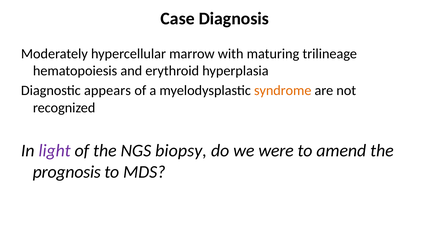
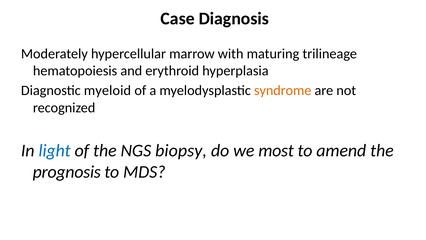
appears: appears -> myeloid
light colour: purple -> blue
were: were -> most
